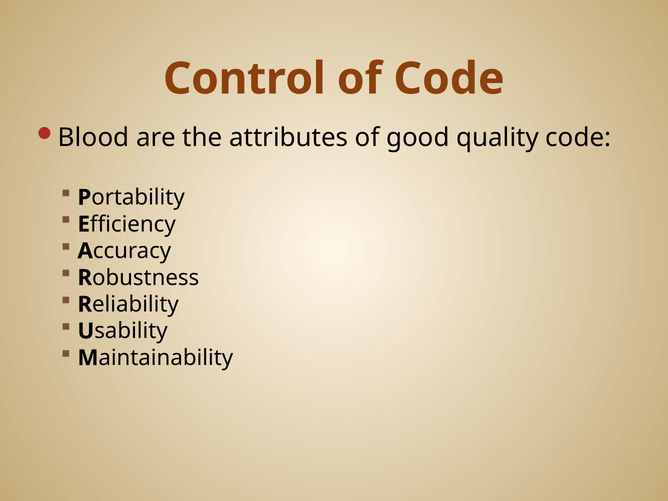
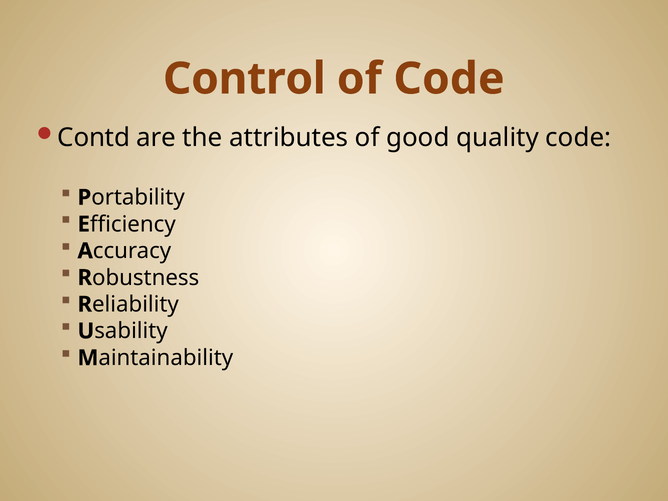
Blood: Blood -> Contd
